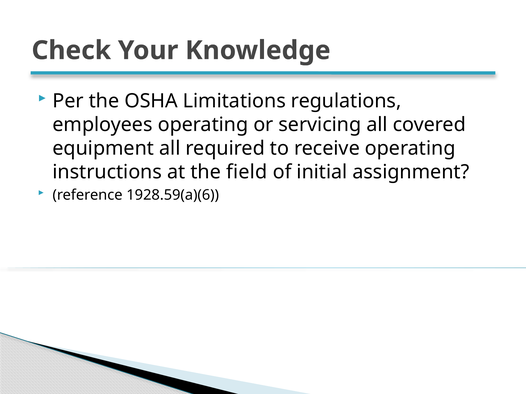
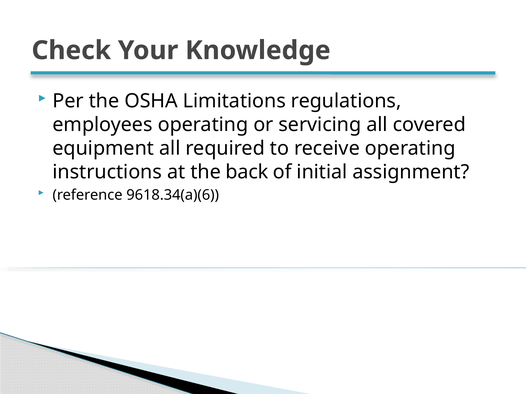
field: field -> back
1928.59(a)(6: 1928.59(a)(6 -> 9618.34(a)(6
